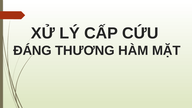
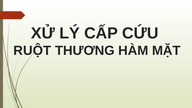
ĐÁNG: ĐÁNG -> RUỘT
